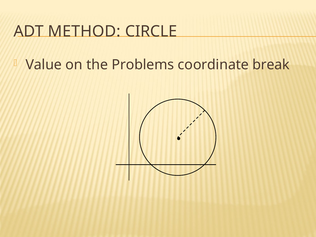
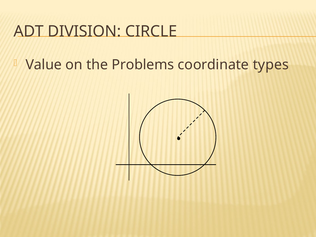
METHOD: METHOD -> DIVISION
break: break -> types
